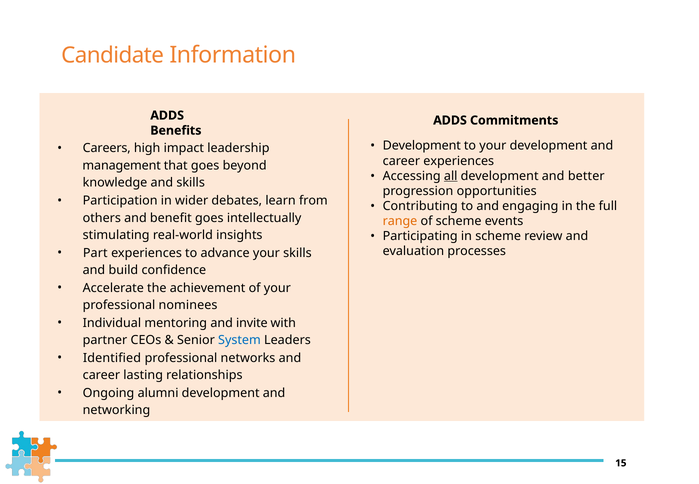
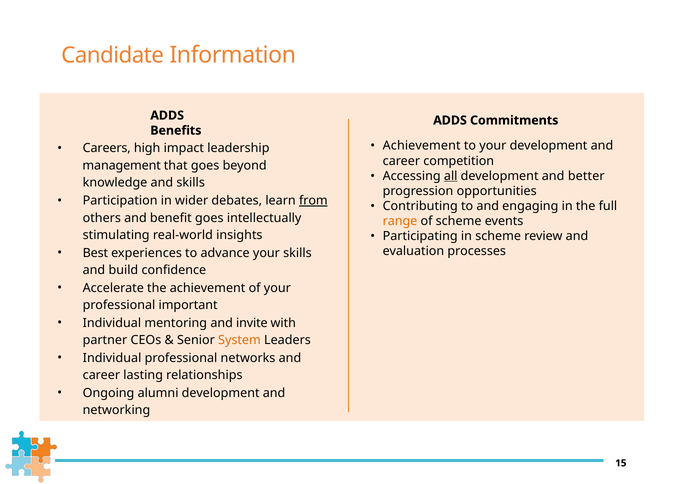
Development at (422, 146): Development -> Achievement
career experiences: experiences -> competition
from underline: none -> present
Part: Part -> Best
nominees: nominees -> important
System colour: blue -> orange
Identified at (112, 358): Identified -> Individual
